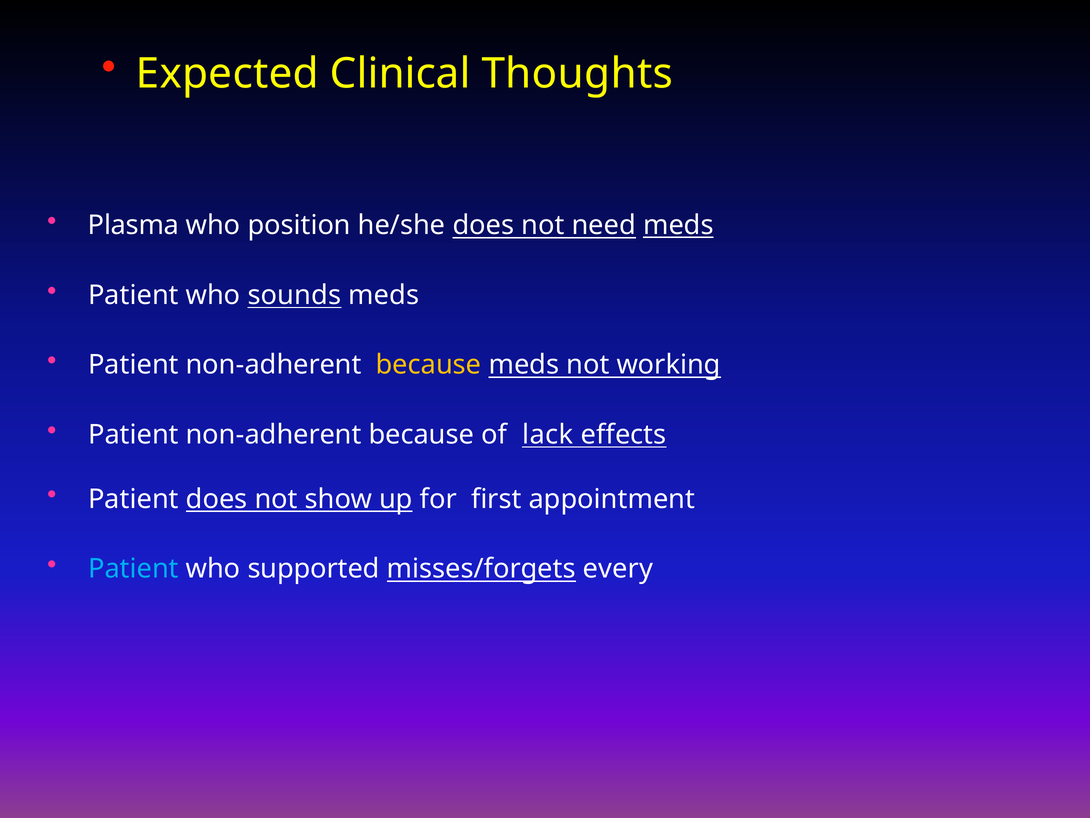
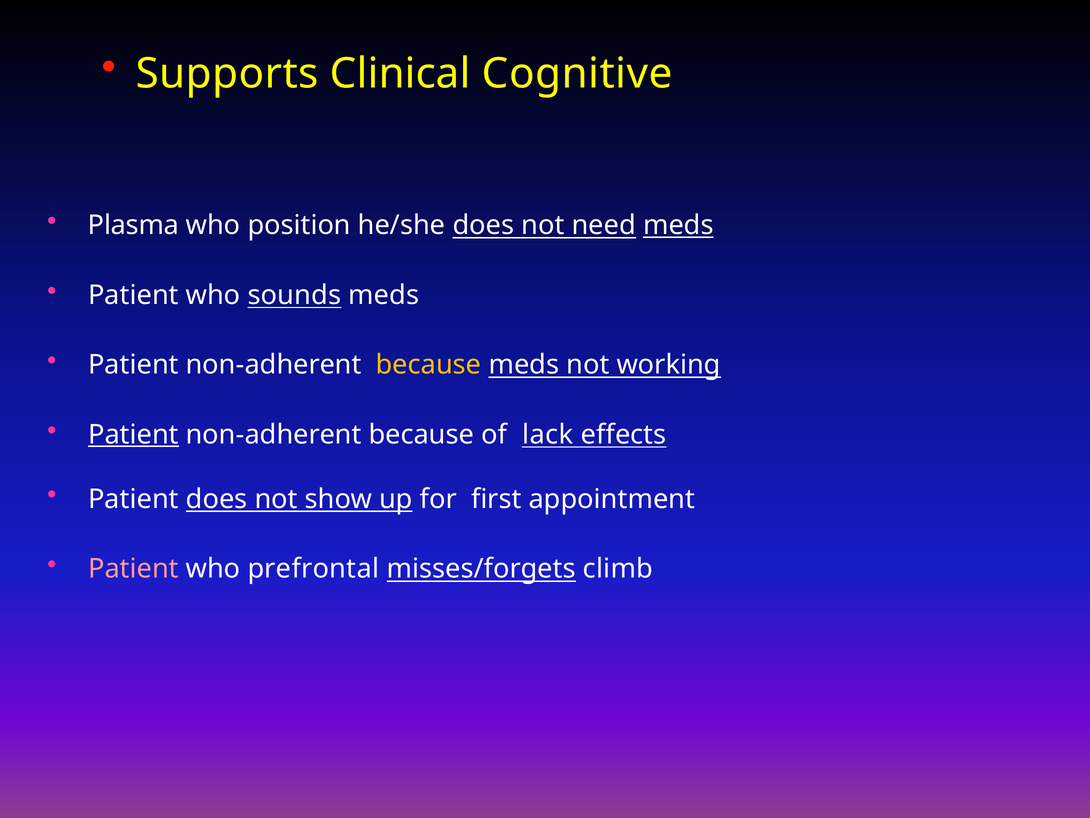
Expected: Expected -> Supports
Thoughts: Thoughts -> Cognitive
Patient at (133, 434) underline: none -> present
Patient at (133, 568) colour: light blue -> pink
supported: supported -> prefrontal
every: every -> climb
